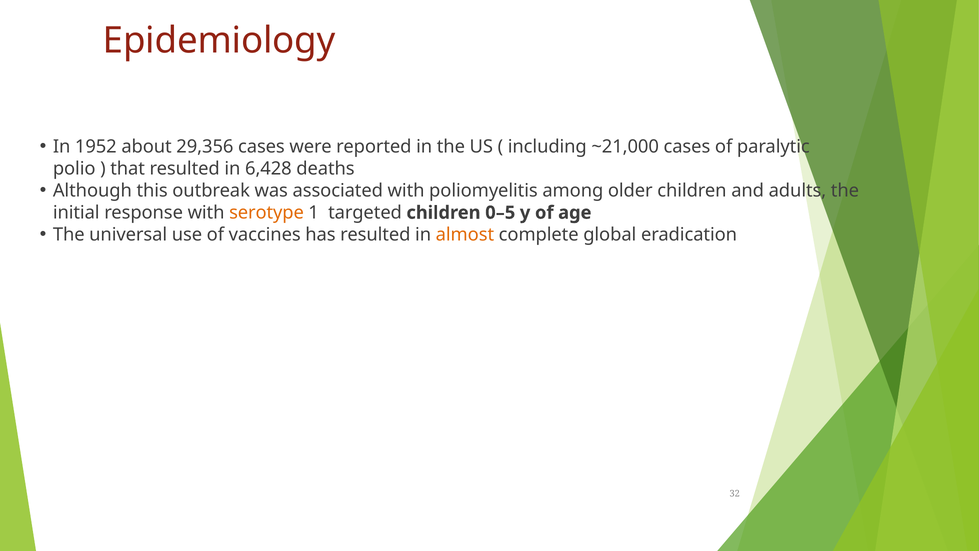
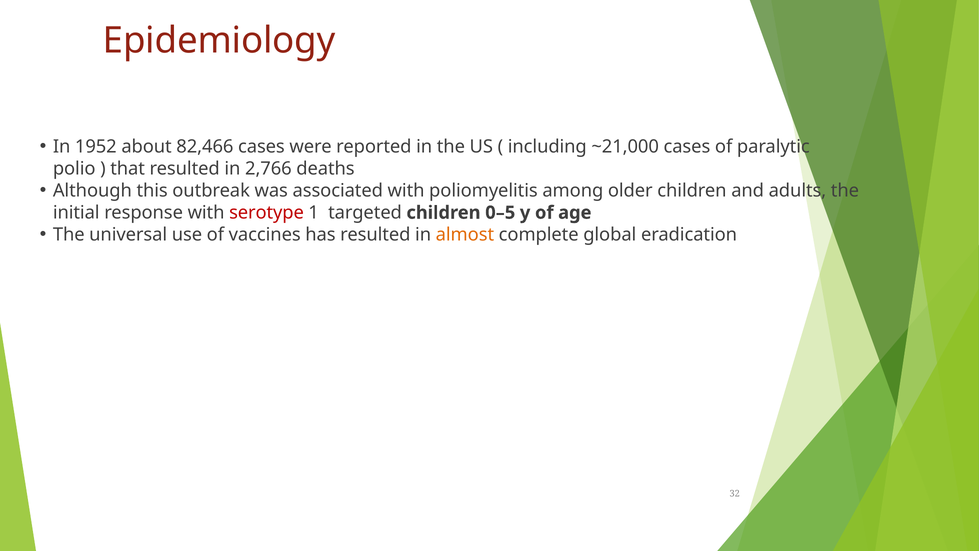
29,356: 29,356 -> 82,466
6,428: 6,428 -> 2,766
serotype colour: orange -> red
